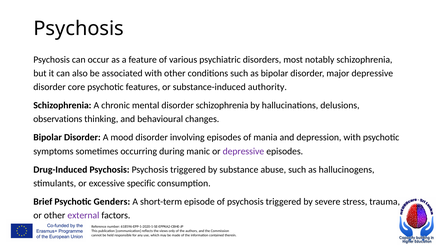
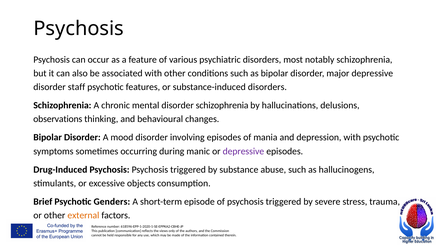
core: core -> staff
substance-induced authority: authority -> disorders
specific: specific -> objects
external colour: purple -> orange
